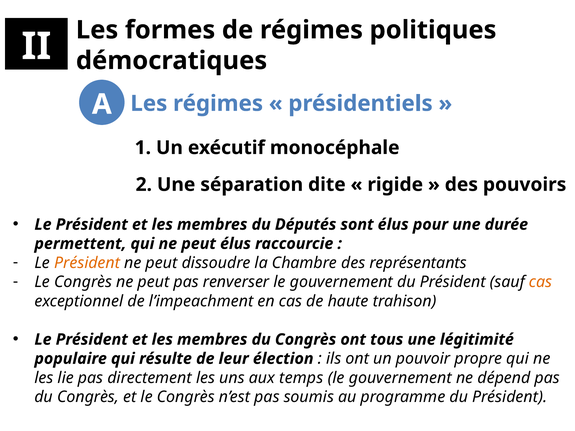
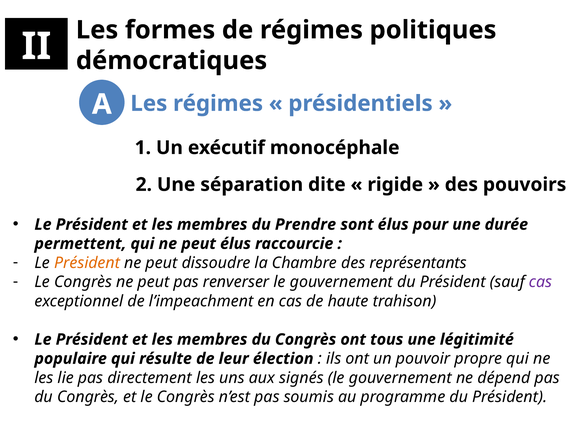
Députés: Députés -> Prendre
cas at (541, 282) colour: orange -> purple
temps: temps -> signés
